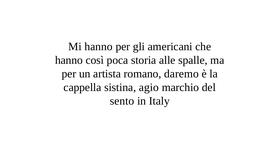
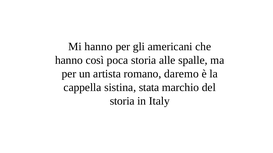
agio: agio -> stata
sento at (122, 101): sento -> storia
